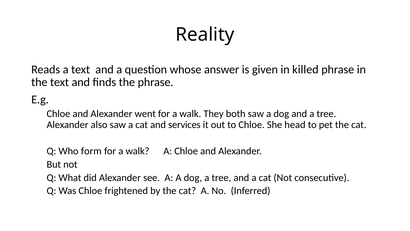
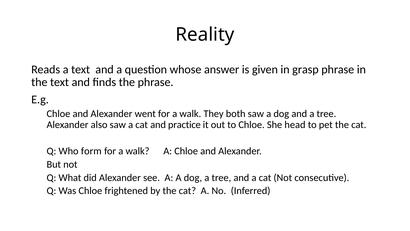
killed: killed -> grasp
services: services -> practice
